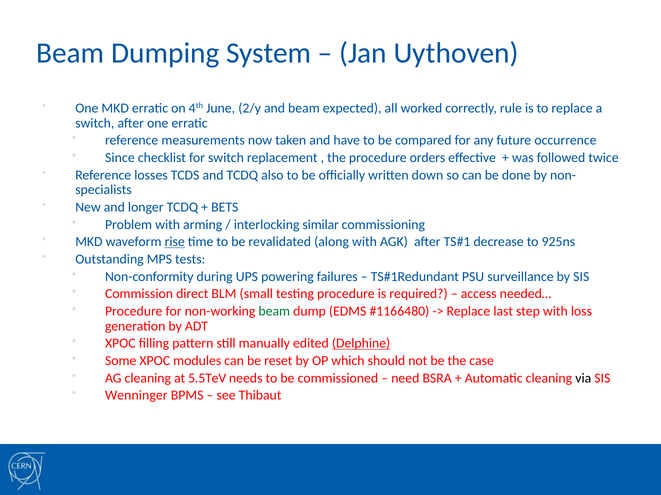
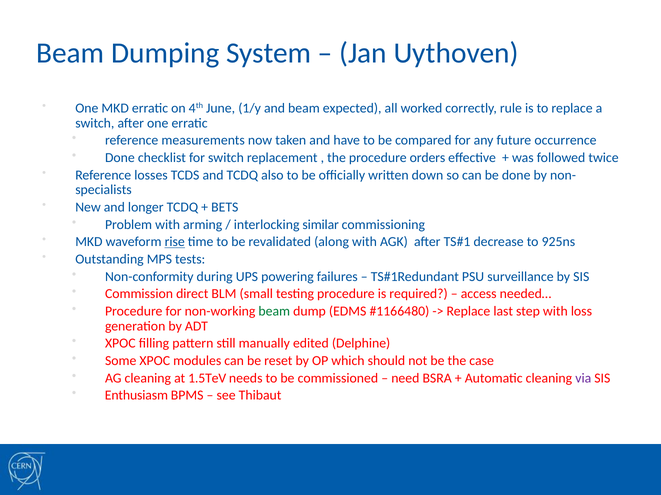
2/y: 2/y -> 1/y
Since at (120, 158): Since -> Done
Delphine underline: present -> none
5.5TeV: 5.5TeV -> 1.5TeV
via colour: black -> purple
Wenninger: Wenninger -> Enthusiasm
